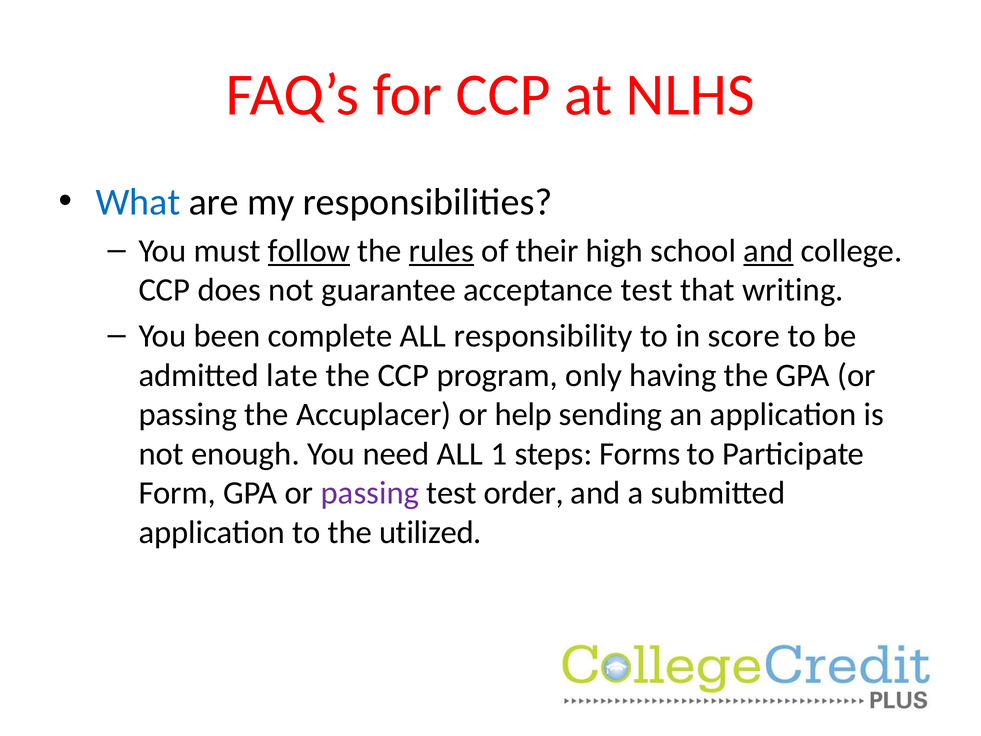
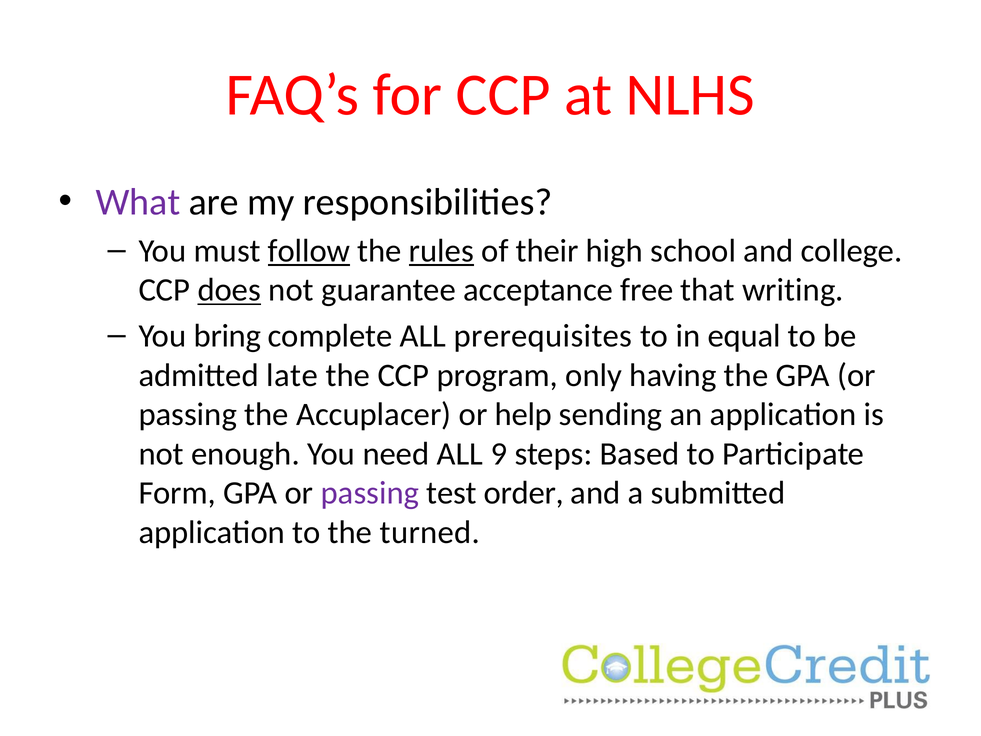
What colour: blue -> purple
and at (768, 251) underline: present -> none
does underline: none -> present
acceptance test: test -> free
been: been -> bring
responsibility: responsibility -> prerequisites
score: score -> equal
1: 1 -> 9
Forms: Forms -> Based
utilized: utilized -> turned
